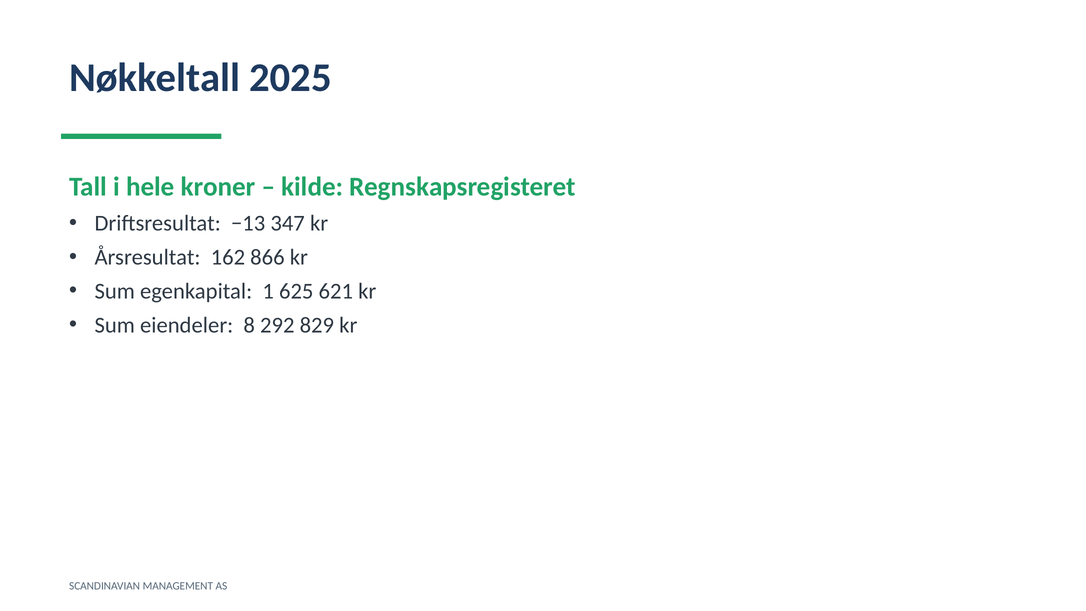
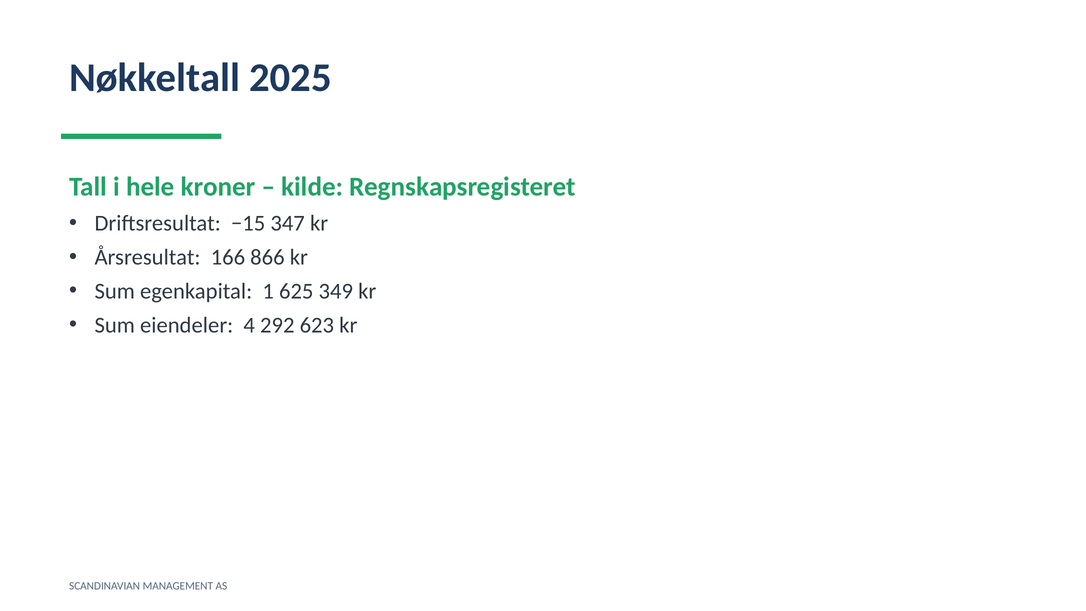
−13: −13 -> −15
162: 162 -> 166
621: 621 -> 349
8: 8 -> 4
829: 829 -> 623
